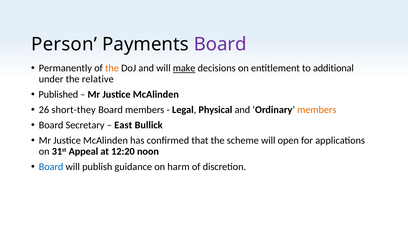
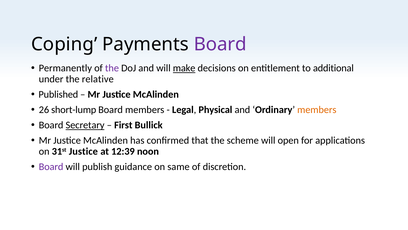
Person: Person -> Coping
the at (112, 68) colour: orange -> purple
short-they: short-they -> short-lump
Secretary underline: none -> present
East: East -> First
31st Appeal: Appeal -> Justice
12:20: 12:20 -> 12:39
Board at (51, 166) colour: blue -> purple
harm: harm -> same
